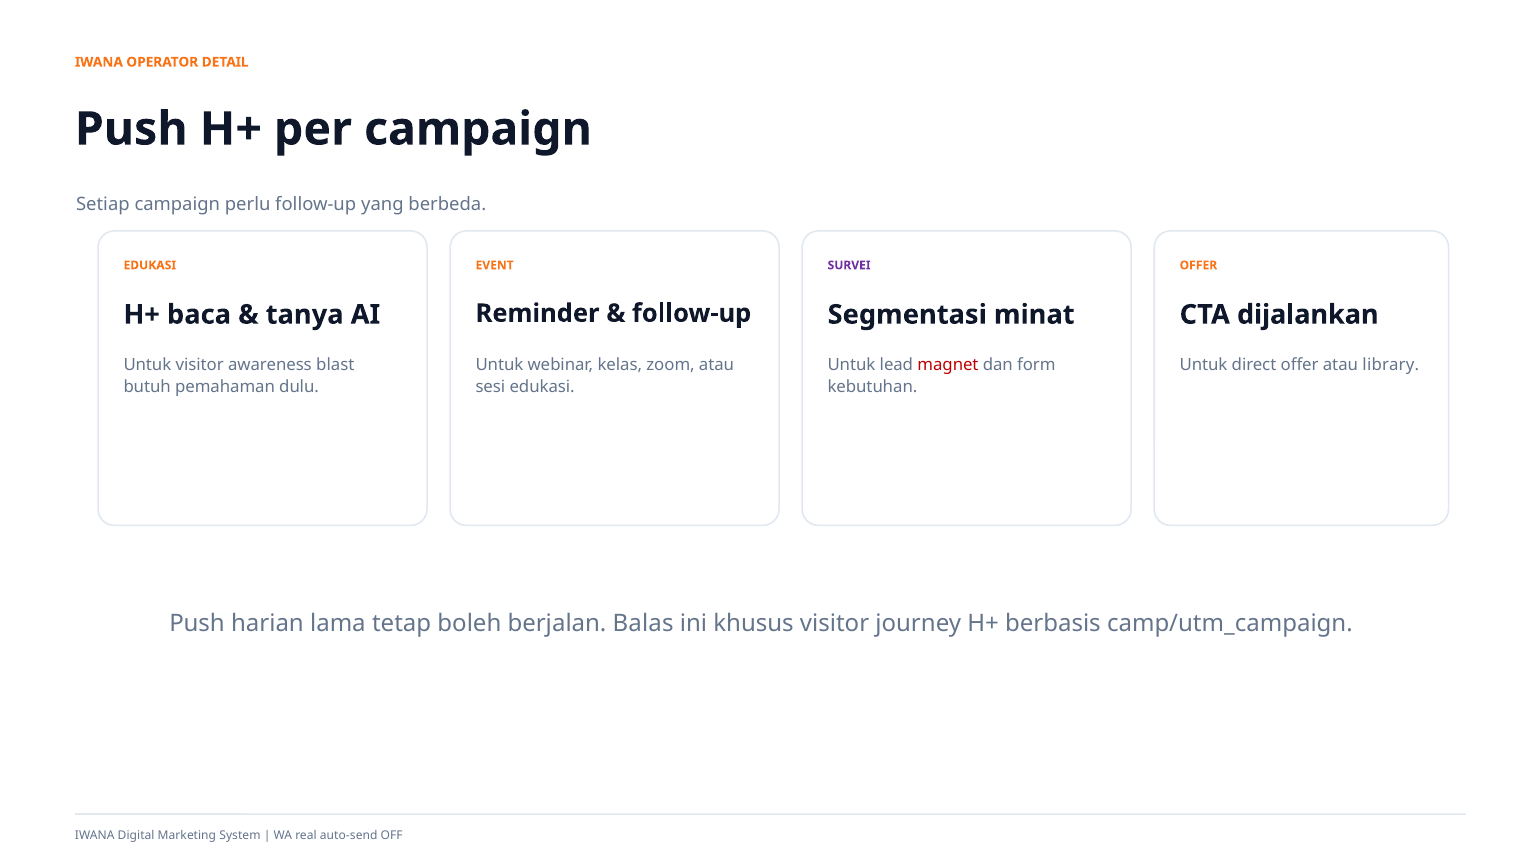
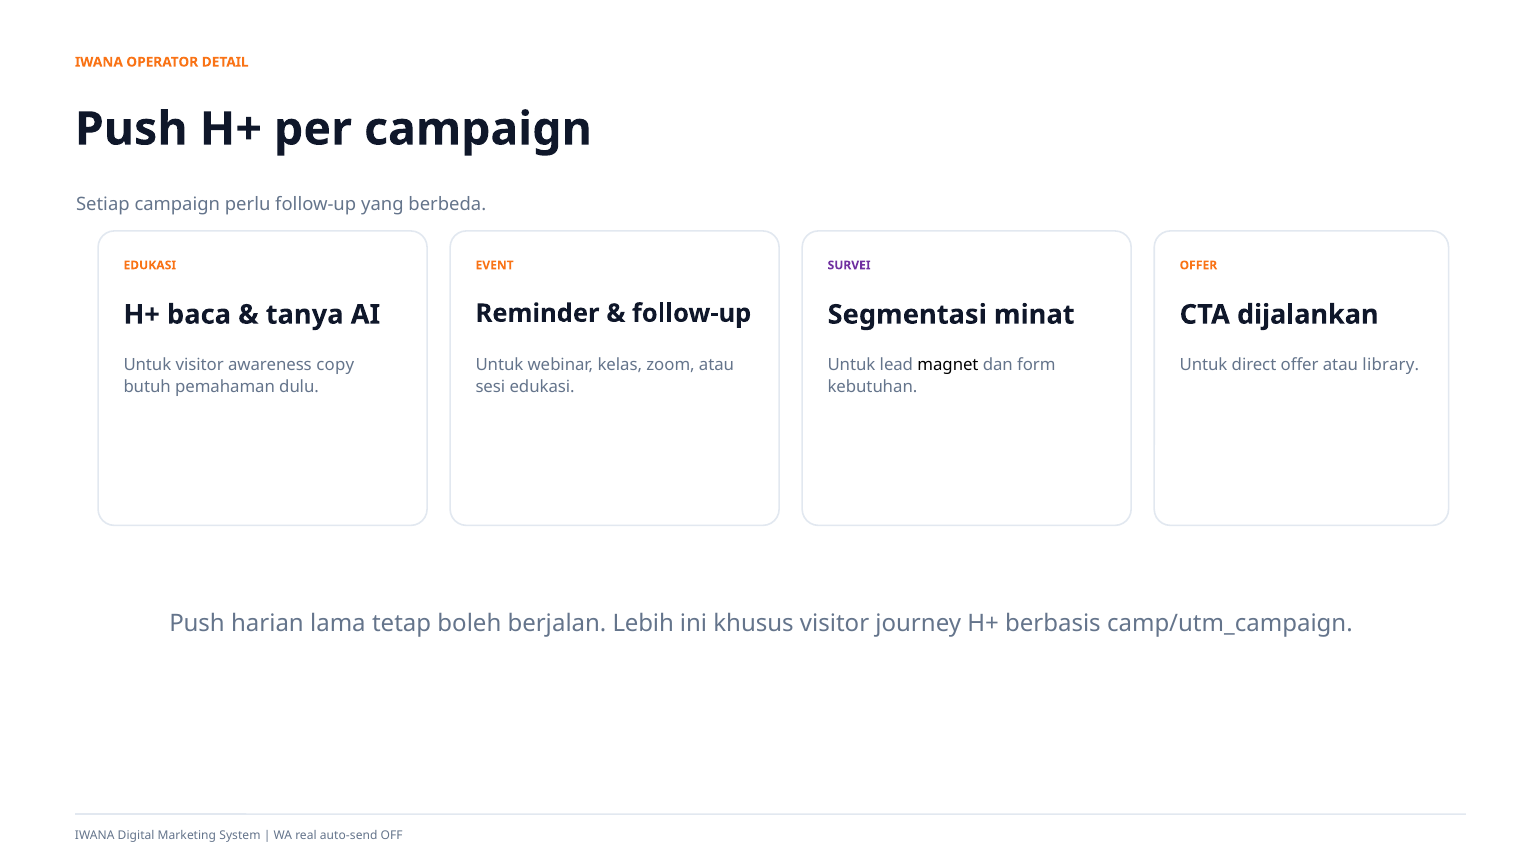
blast: blast -> copy
magnet colour: red -> black
Balas: Balas -> Lebih
